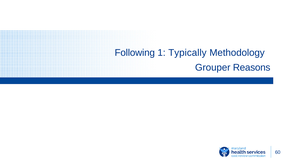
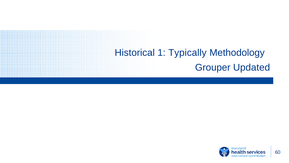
Following: Following -> Historical
Reasons: Reasons -> Updated
